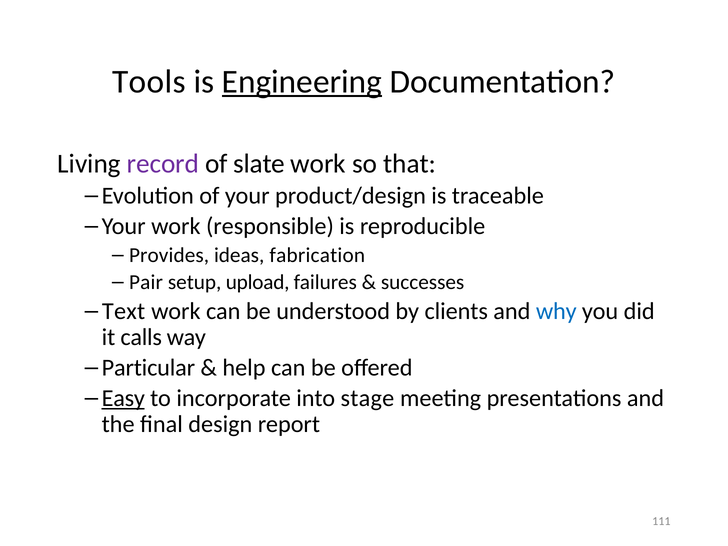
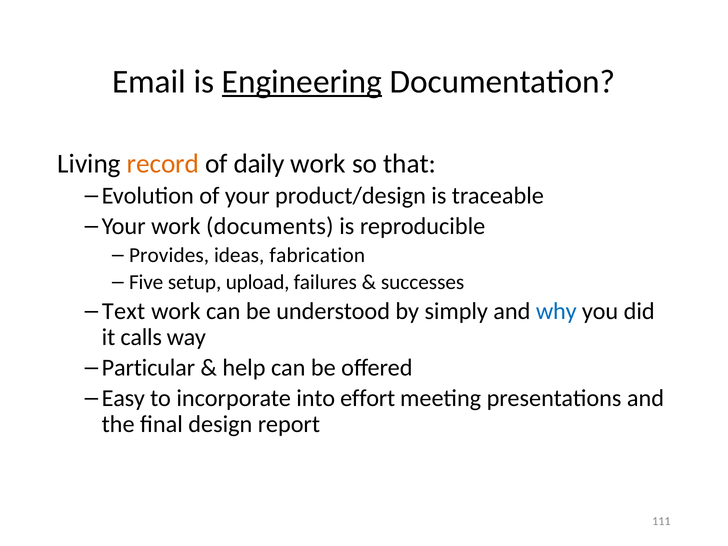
Tools: Tools -> Email
record colour: purple -> orange
slate: slate -> daily
responsible: responsible -> documents
Pair: Pair -> Five
clients: clients -> simply
Easy underline: present -> none
stage: stage -> effort
